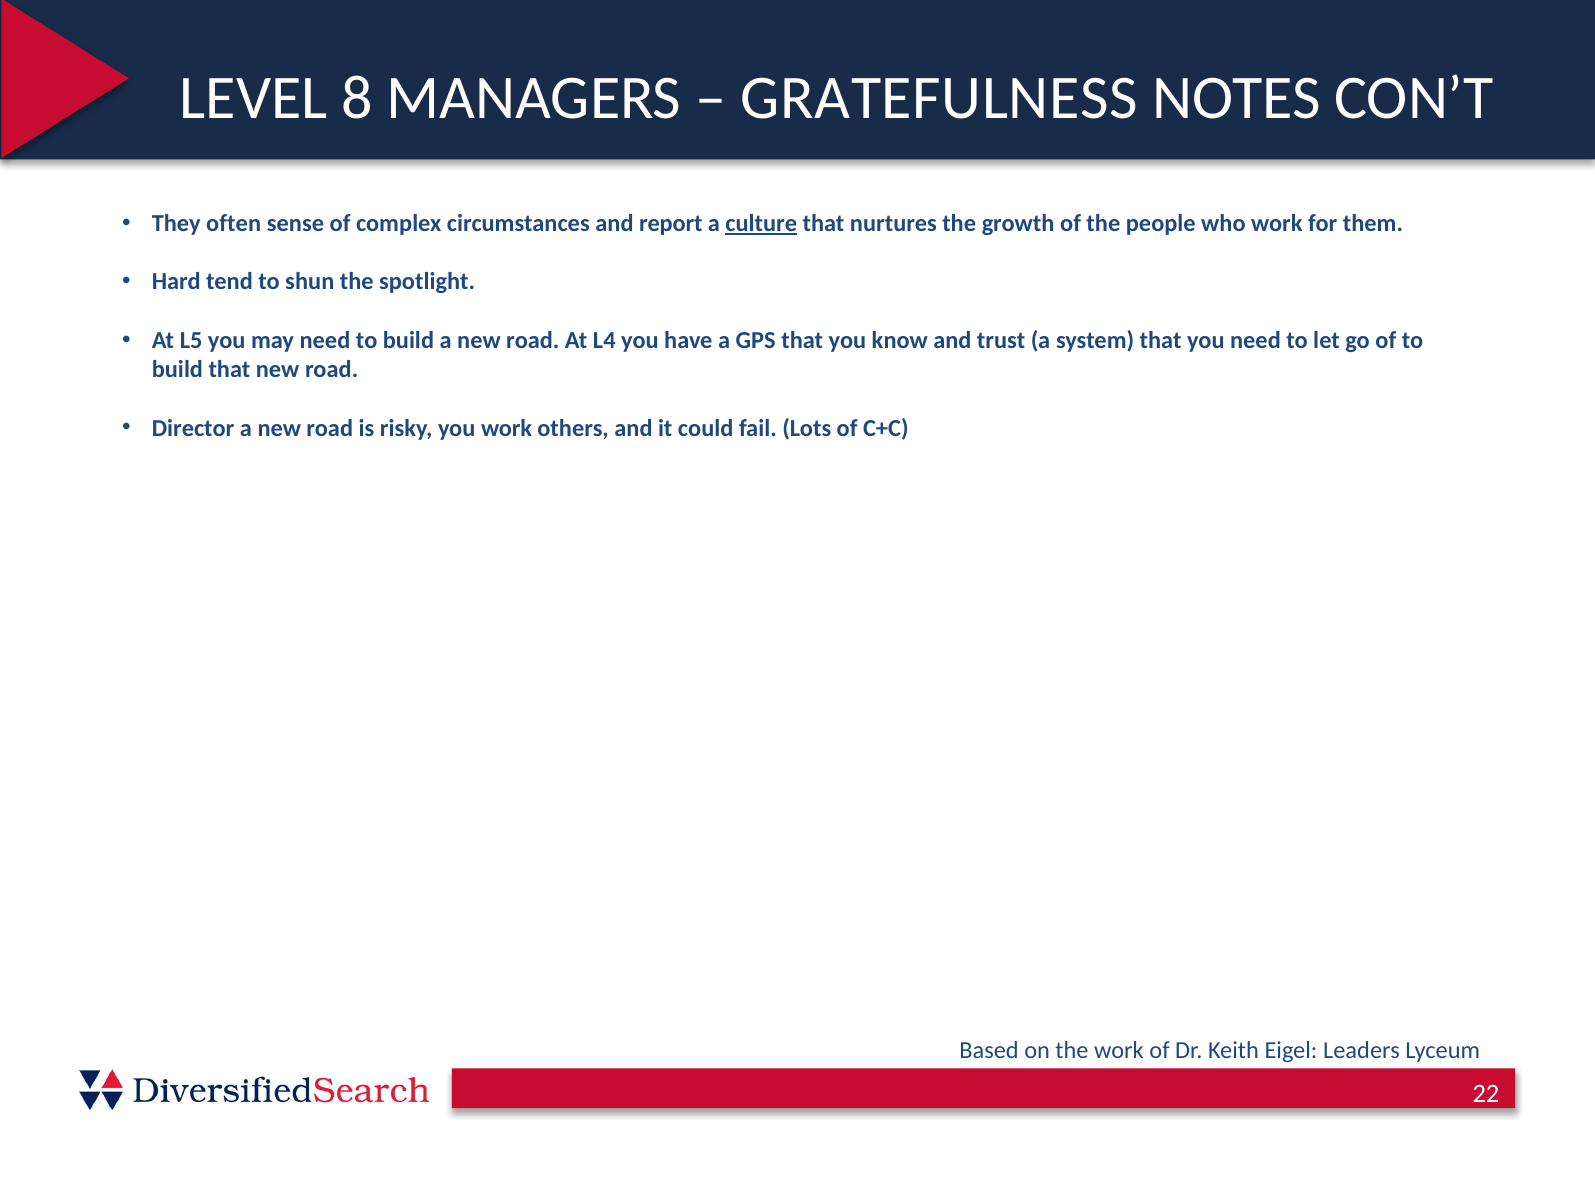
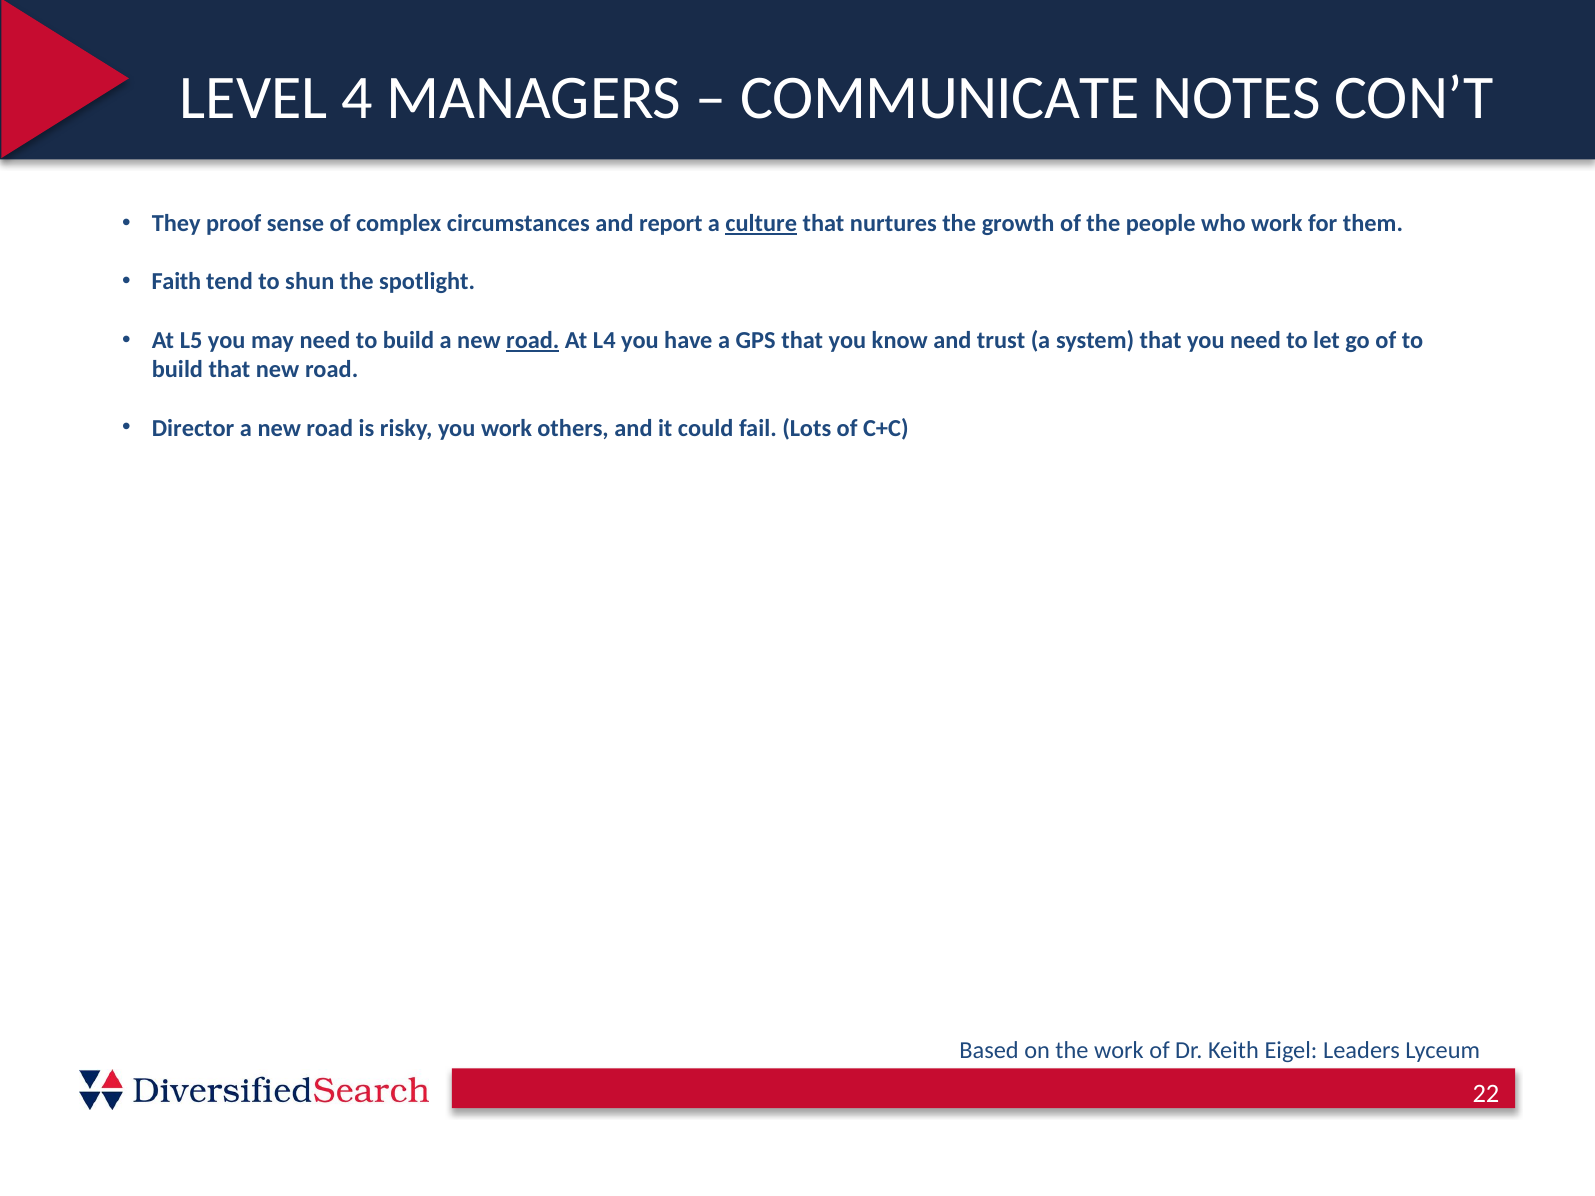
8: 8 -> 4
GRATEFULNESS: GRATEFULNESS -> COMMUNICATE
often: often -> proof
Hard: Hard -> Faith
road at (533, 341) underline: none -> present
